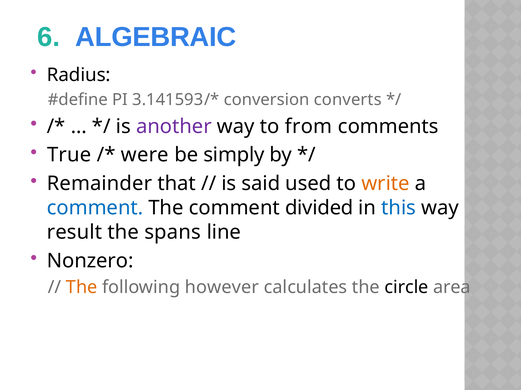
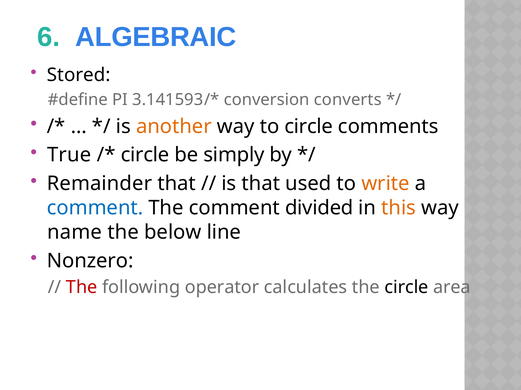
Radius: Radius -> Stored
another colour: purple -> orange
to from: from -> circle
were at (145, 155): were -> circle
is said: said -> that
this colour: blue -> orange
result: result -> name
spans: spans -> below
The at (82, 288) colour: orange -> red
however: however -> operator
